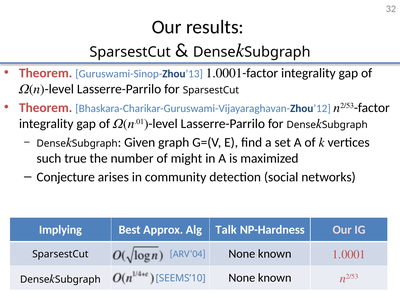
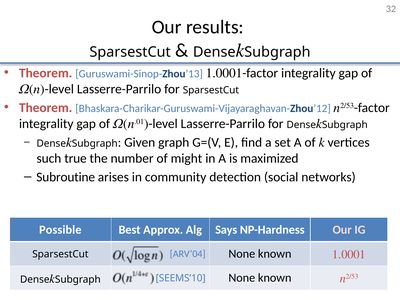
Conjecture: Conjecture -> Subroutine
Implying: Implying -> Possible
Talk: Talk -> Says
